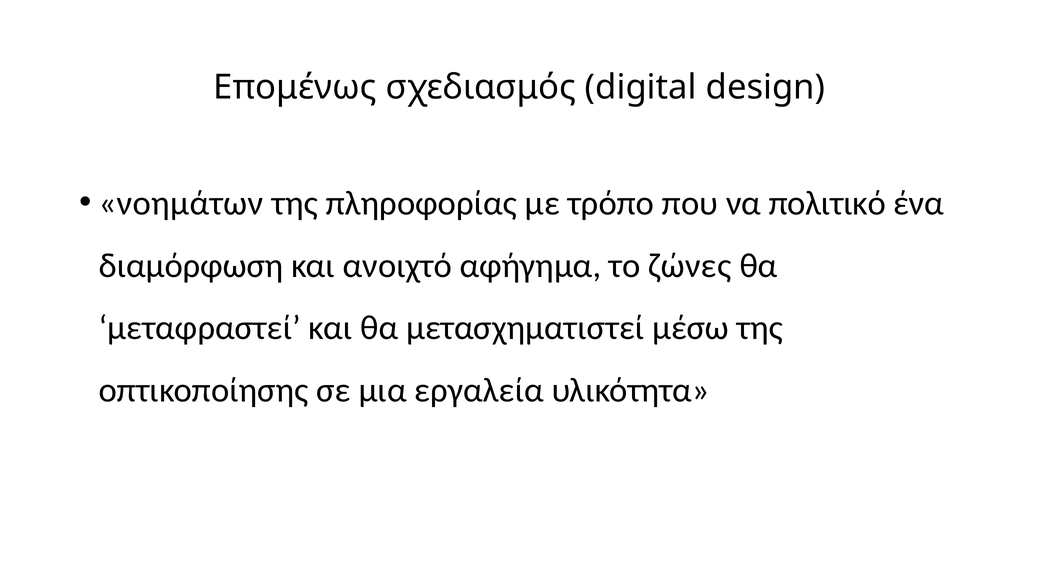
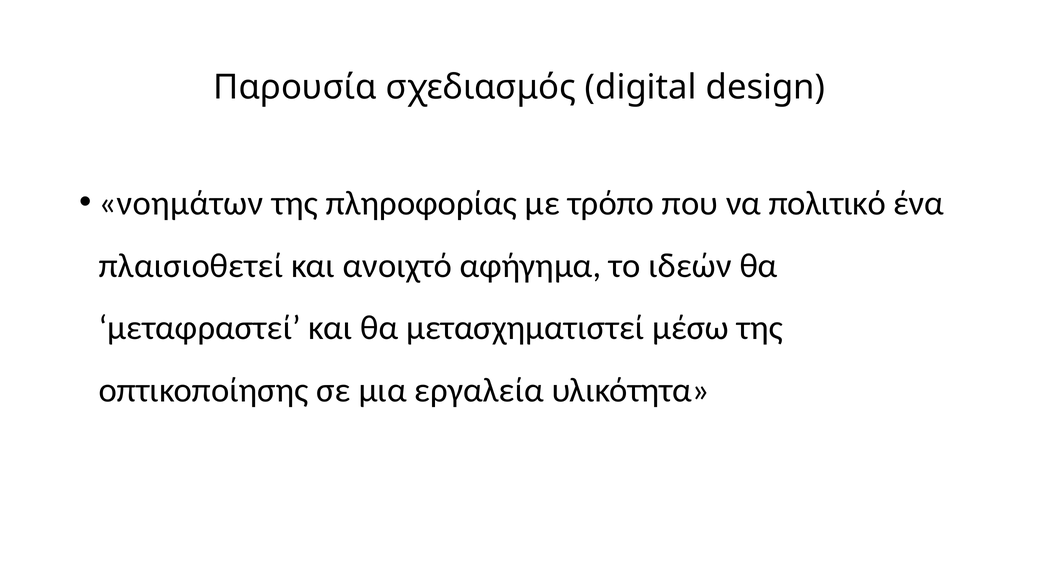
Επομένως: Επομένως -> Παρουσία
διαμόρφωση: διαμόρφωση -> πλαισιοθετεί
ζώνες: ζώνες -> ιδεών
